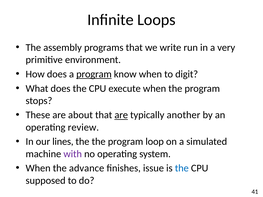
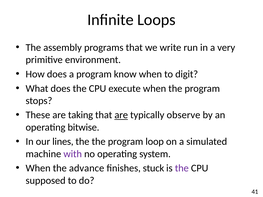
program at (94, 74) underline: present -> none
about: about -> taking
another: another -> observe
review: review -> bitwise
issue: issue -> stuck
the at (182, 168) colour: blue -> purple
